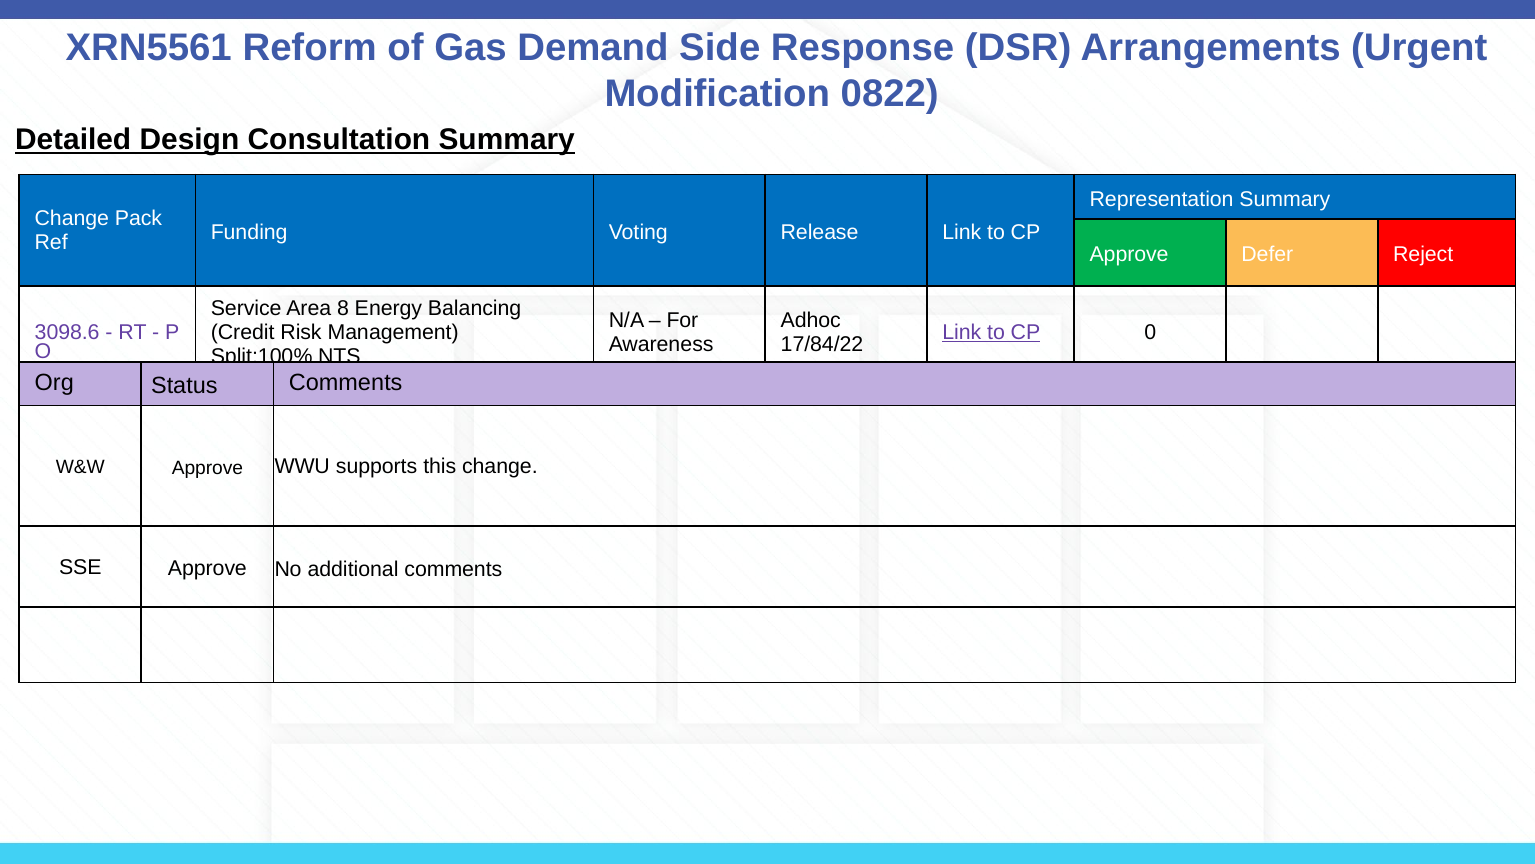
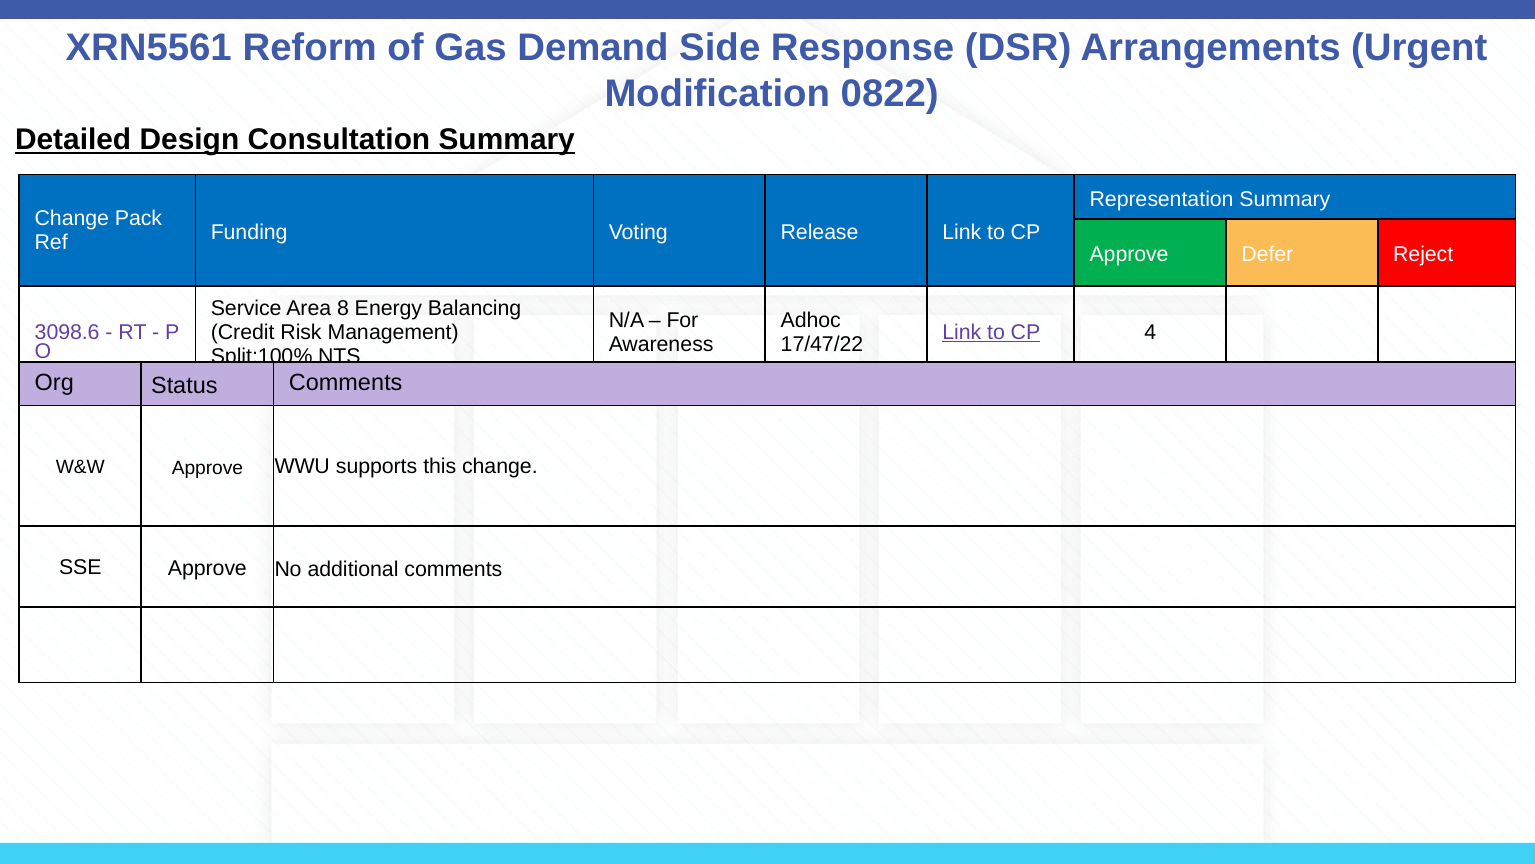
0: 0 -> 4
17/84/22: 17/84/22 -> 17/47/22
